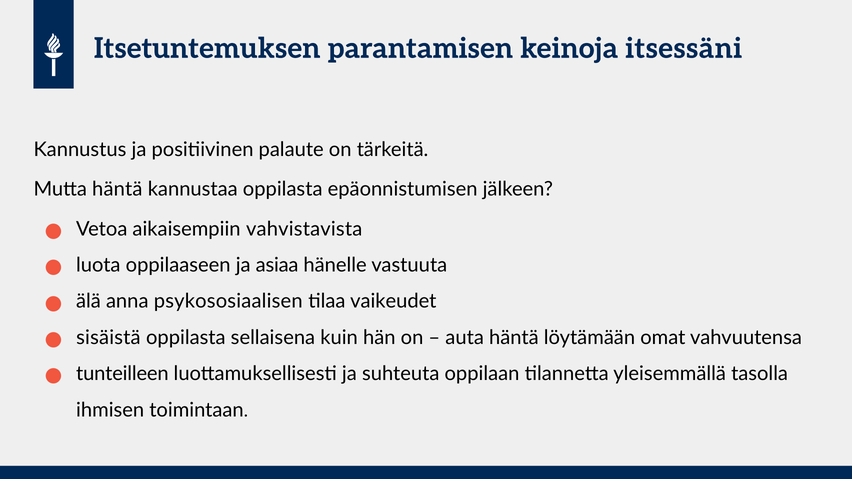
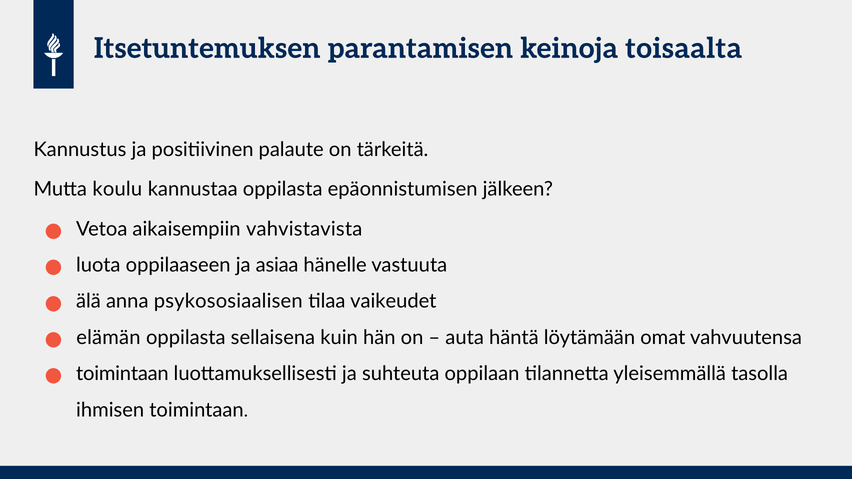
itsessäni: itsessäni -> toisaalta
Mutta häntä: häntä -> koulu
sisäistä: sisäistä -> elämän
tunteilleen at (122, 374): tunteilleen -> toimintaan
